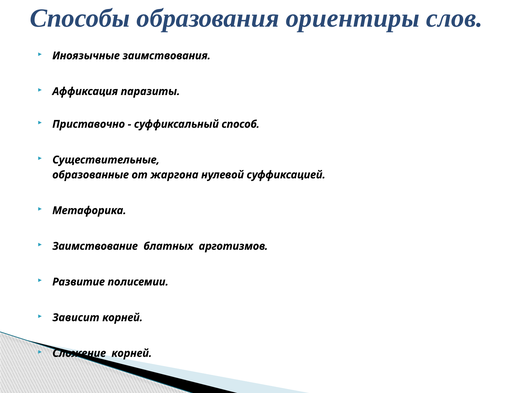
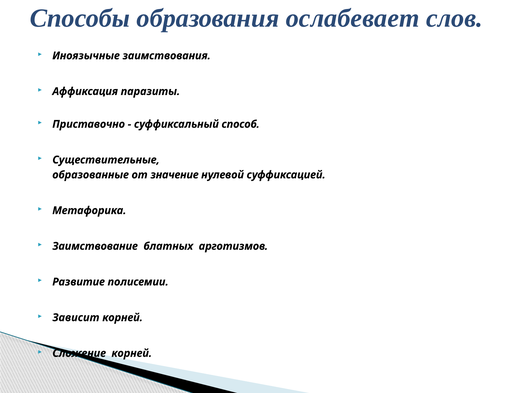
ориентиры: ориентиры -> ослабевает
жаргона: жаргона -> значение
